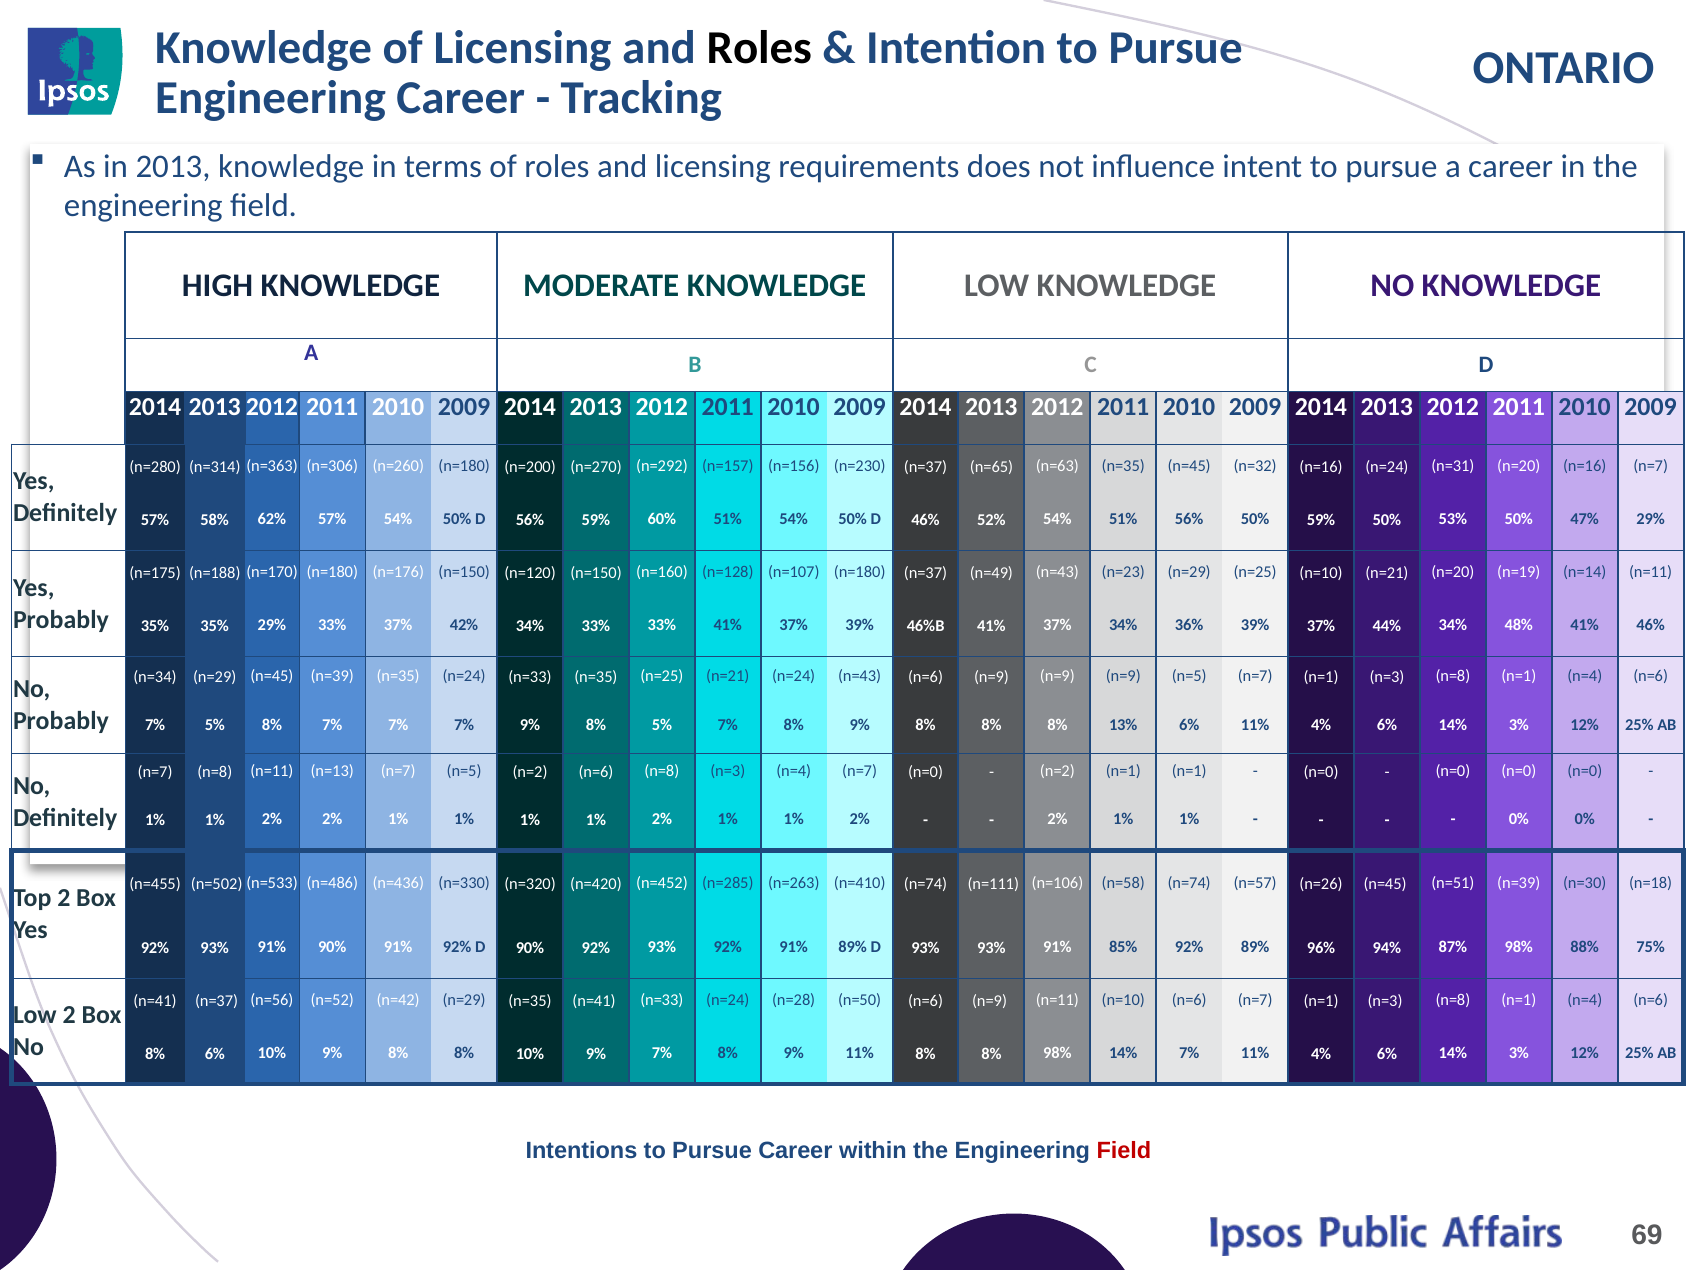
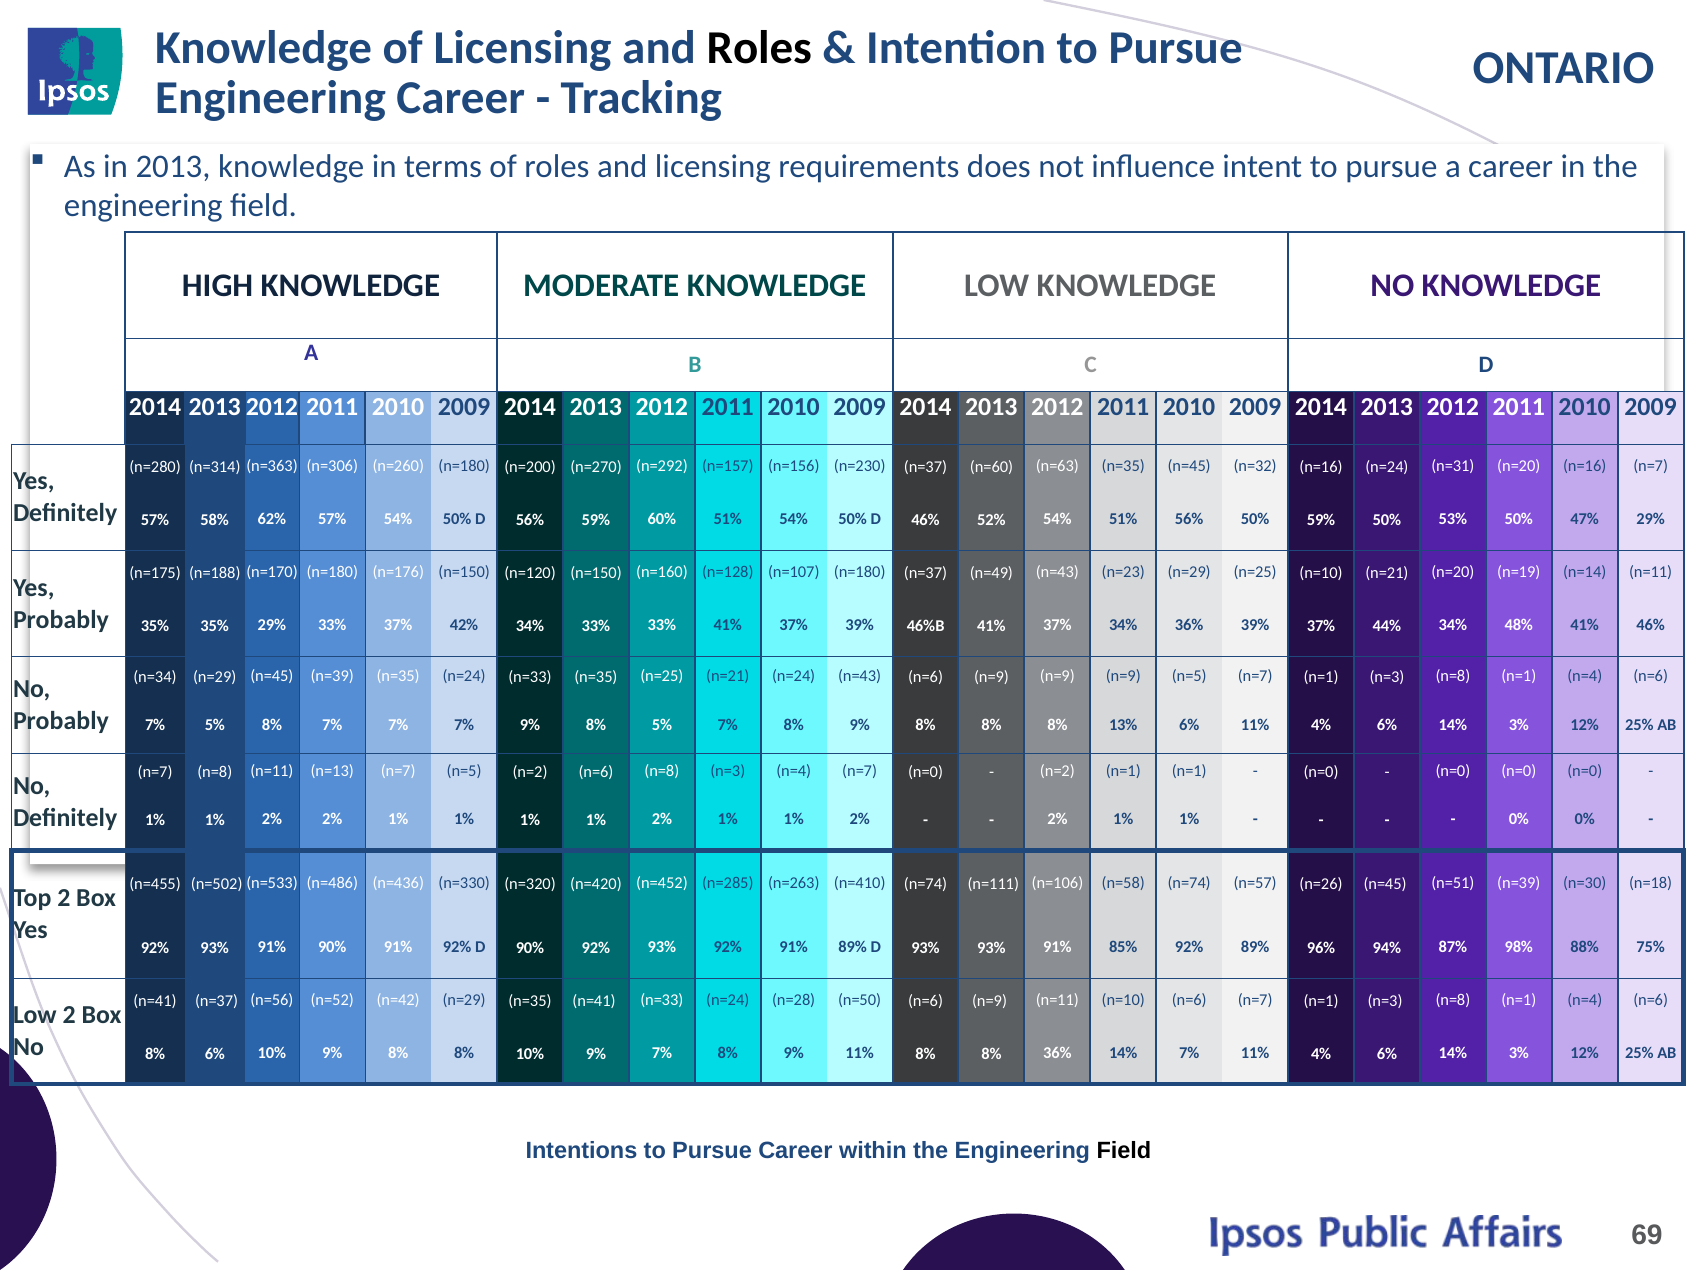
n=65: n=65 -> n=60
8% 98%: 98% -> 36%
Field at (1124, 1150) colour: red -> black
